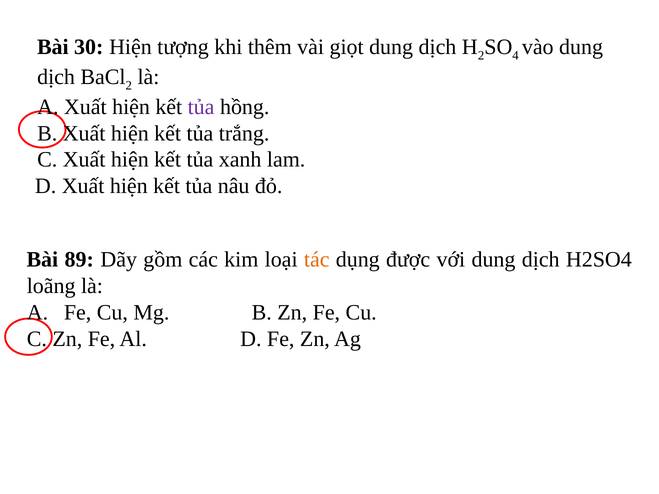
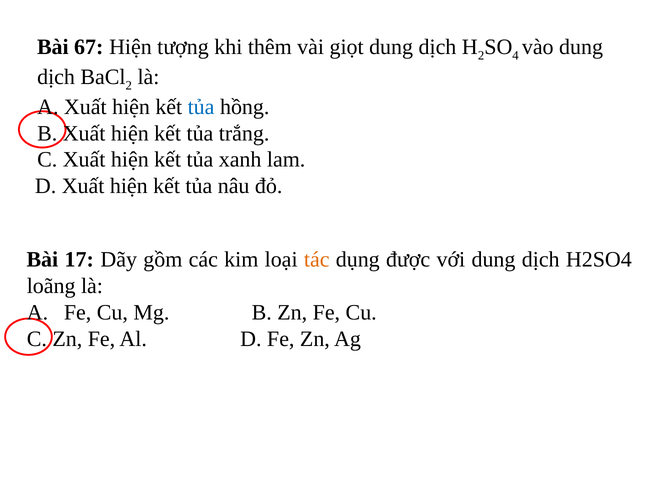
30: 30 -> 67
tủa at (201, 107) colour: purple -> blue
89: 89 -> 17
